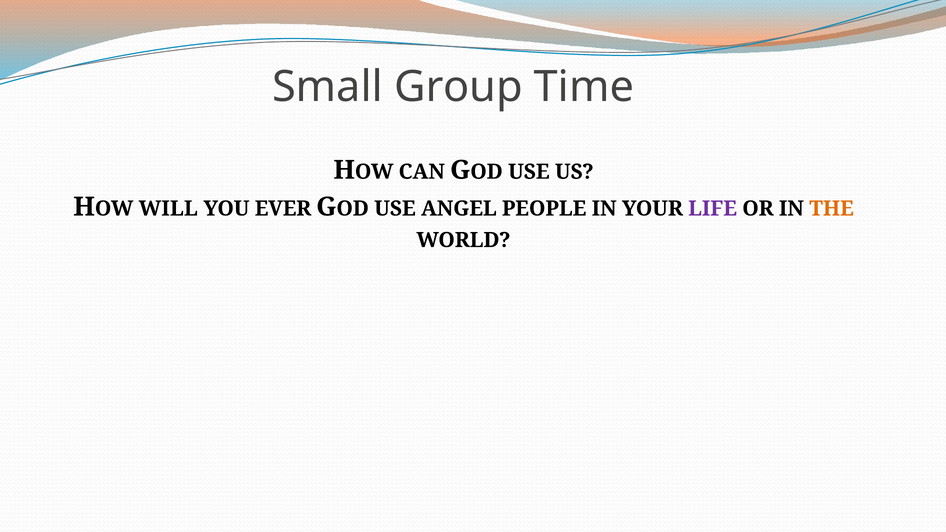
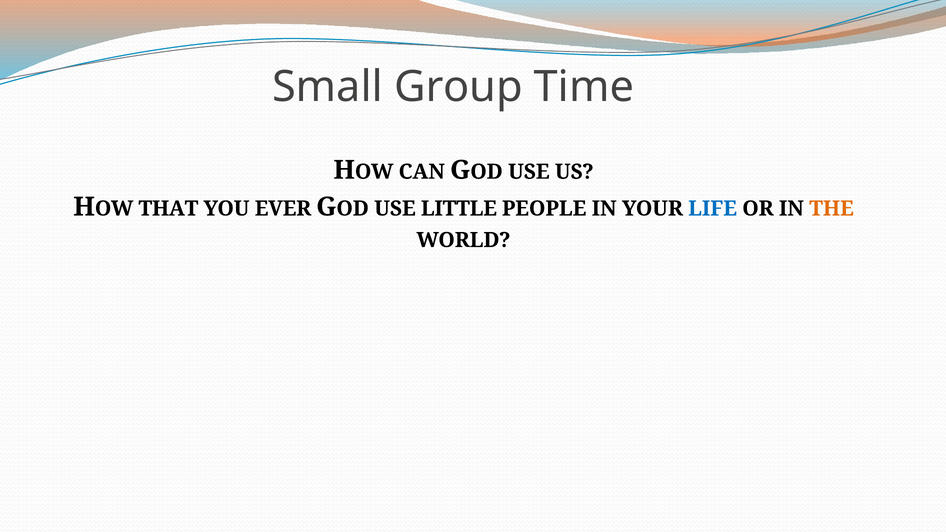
WILL: WILL -> THAT
ANGEL: ANGEL -> LITTLE
LIFE colour: purple -> blue
